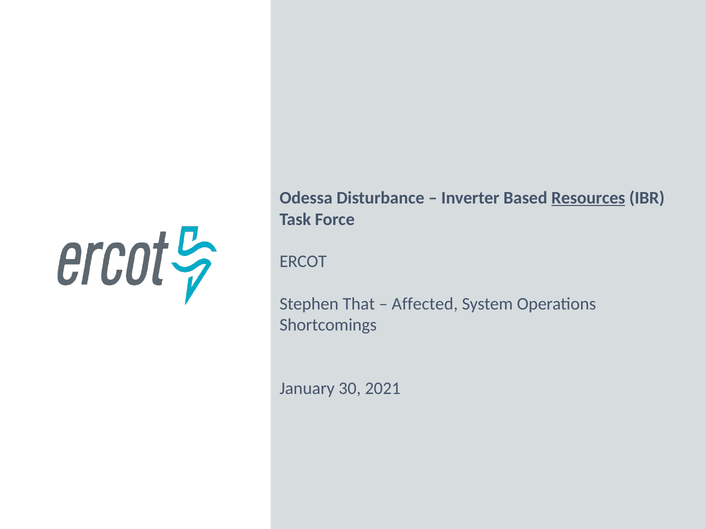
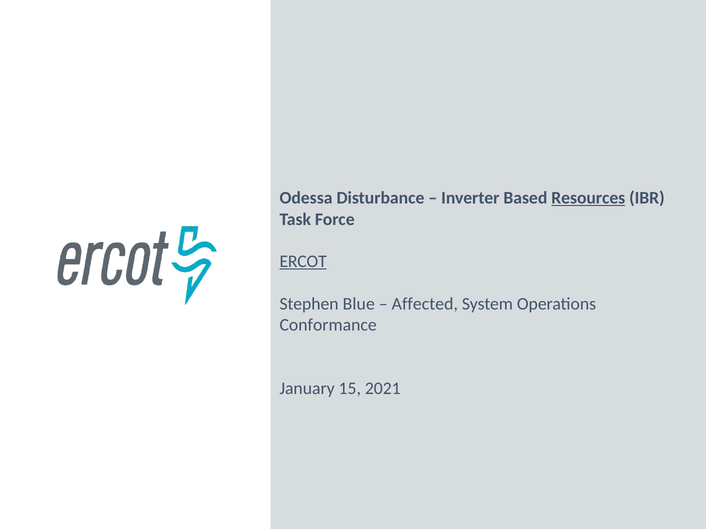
ERCOT underline: none -> present
That: That -> Blue
Shortcomings: Shortcomings -> Conformance
30: 30 -> 15
